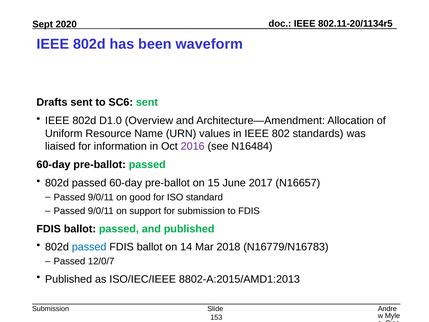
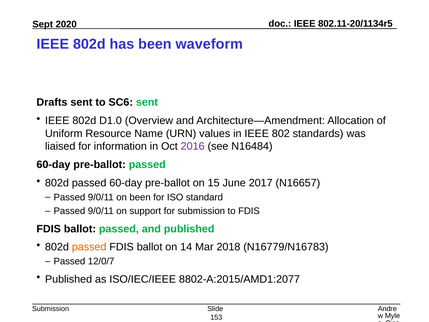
on good: good -> been
passed at (89, 247) colour: blue -> orange
8802-A:2015/AMD1:2013: 8802-A:2015/AMD1:2013 -> 8802-A:2015/AMD1:2077
